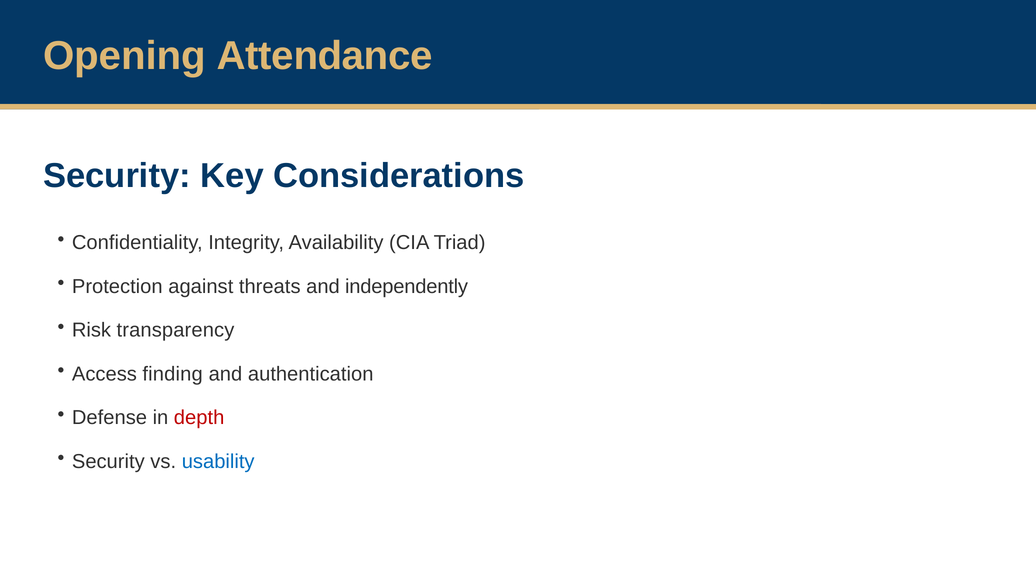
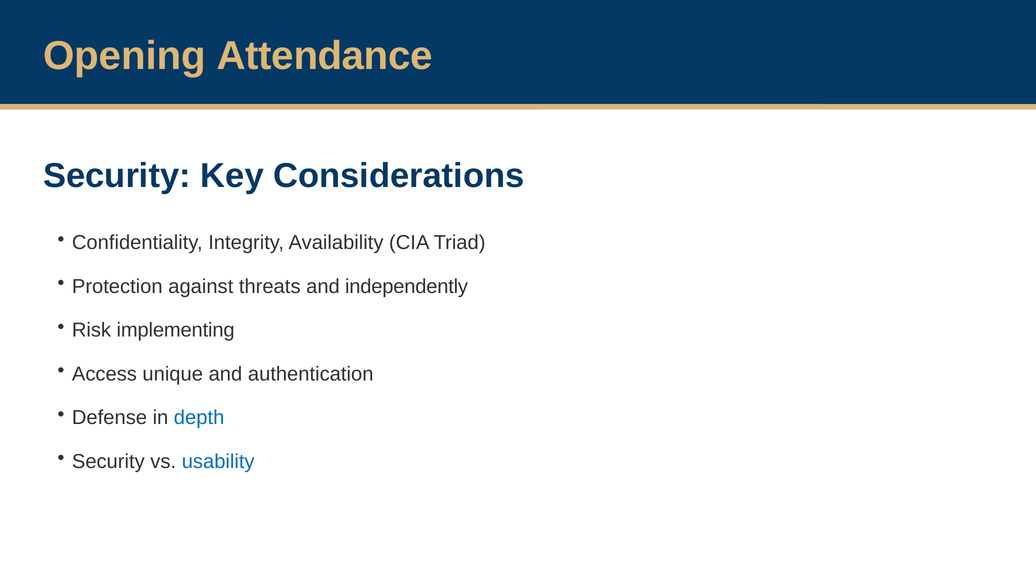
transparency: transparency -> implementing
finding: finding -> unique
depth colour: red -> blue
